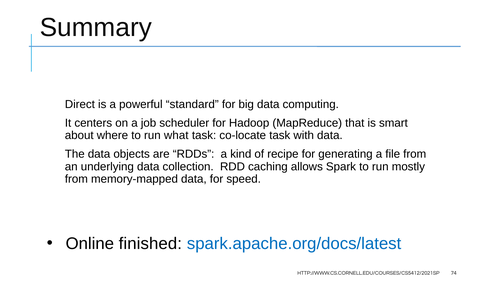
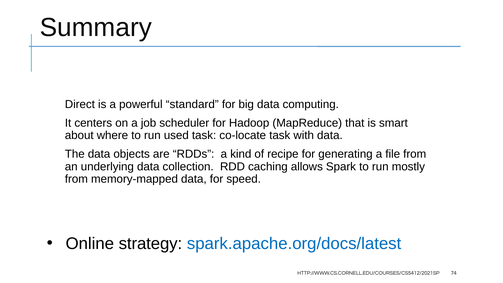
what: what -> used
finished: finished -> strategy
